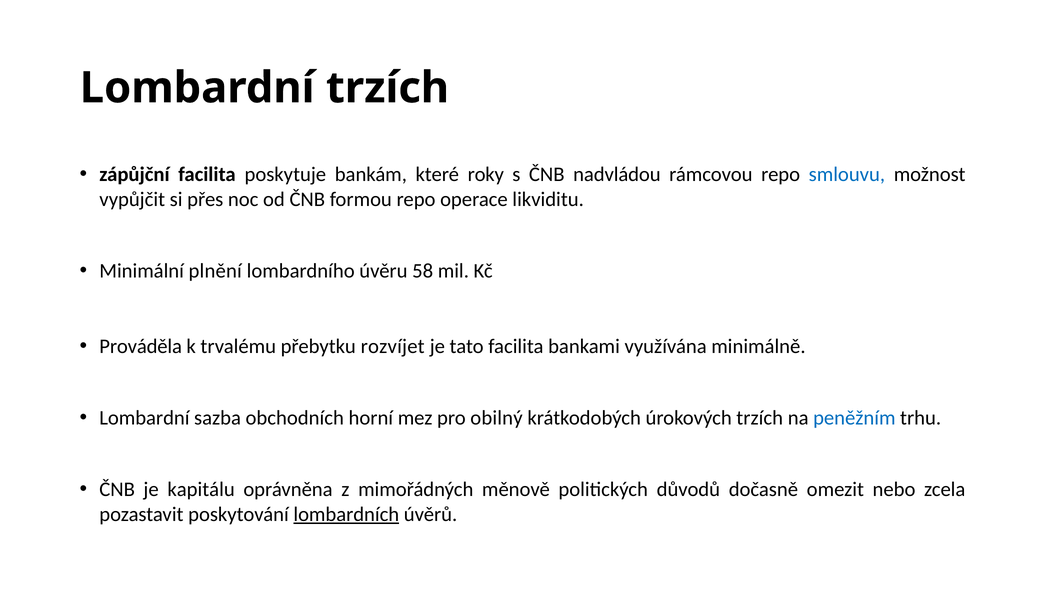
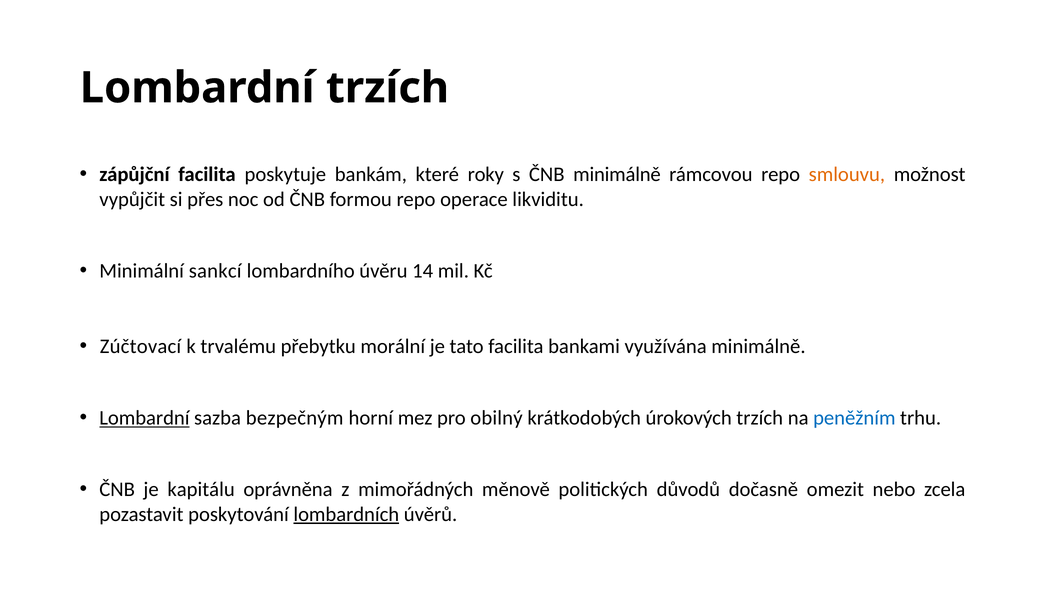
ČNB nadvládou: nadvládou -> minimálně
smlouvu colour: blue -> orange
plnění: plnění -> sankcí
58: 58 -> 14
Prováděla: Prováděla -> Zúčtovací
rozvíjet: rozvíjet -> morální
Lombardní at (144, 418) underline: none -> present
obchodních: obchodních -> bezpečným
